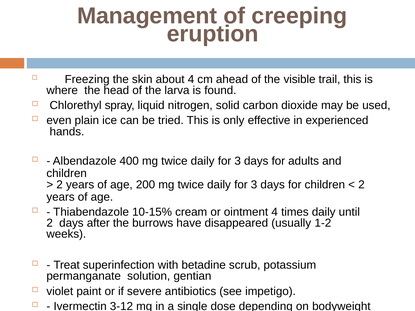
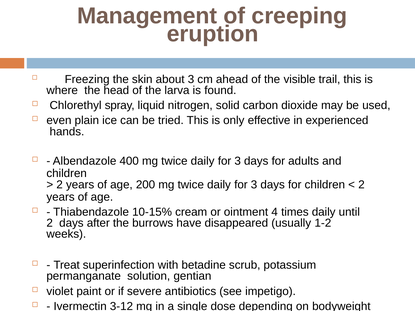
about 4: 4 -> 3
